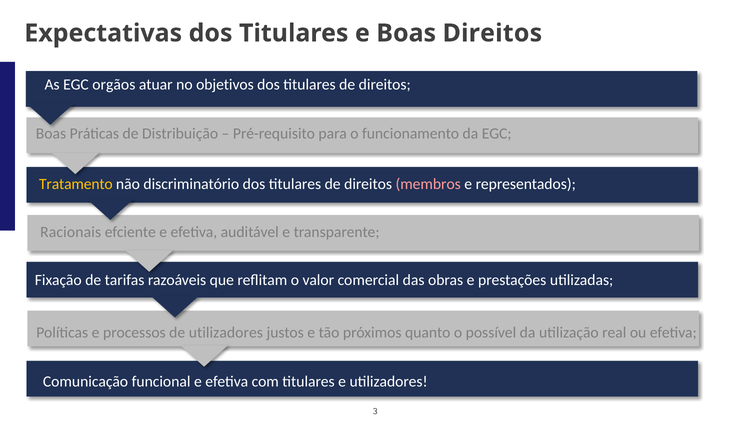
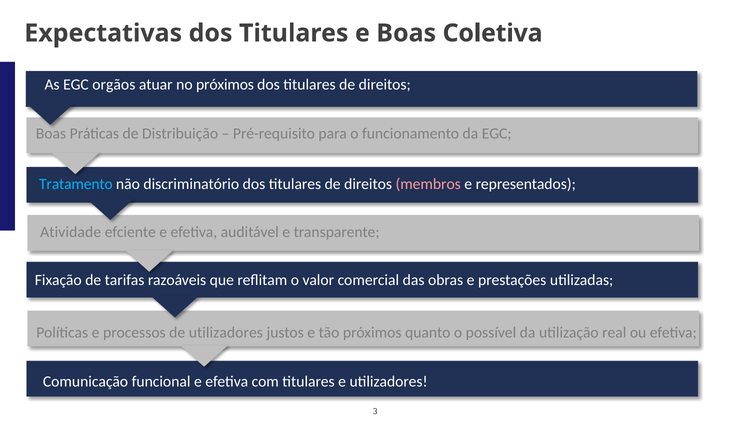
Boas Direitos: Direitos -> Coletiva
no objetivos: objetivos -> próximos
Tratamento colour: yellow -> light blue
Racionais: Racionais -> Atividade
